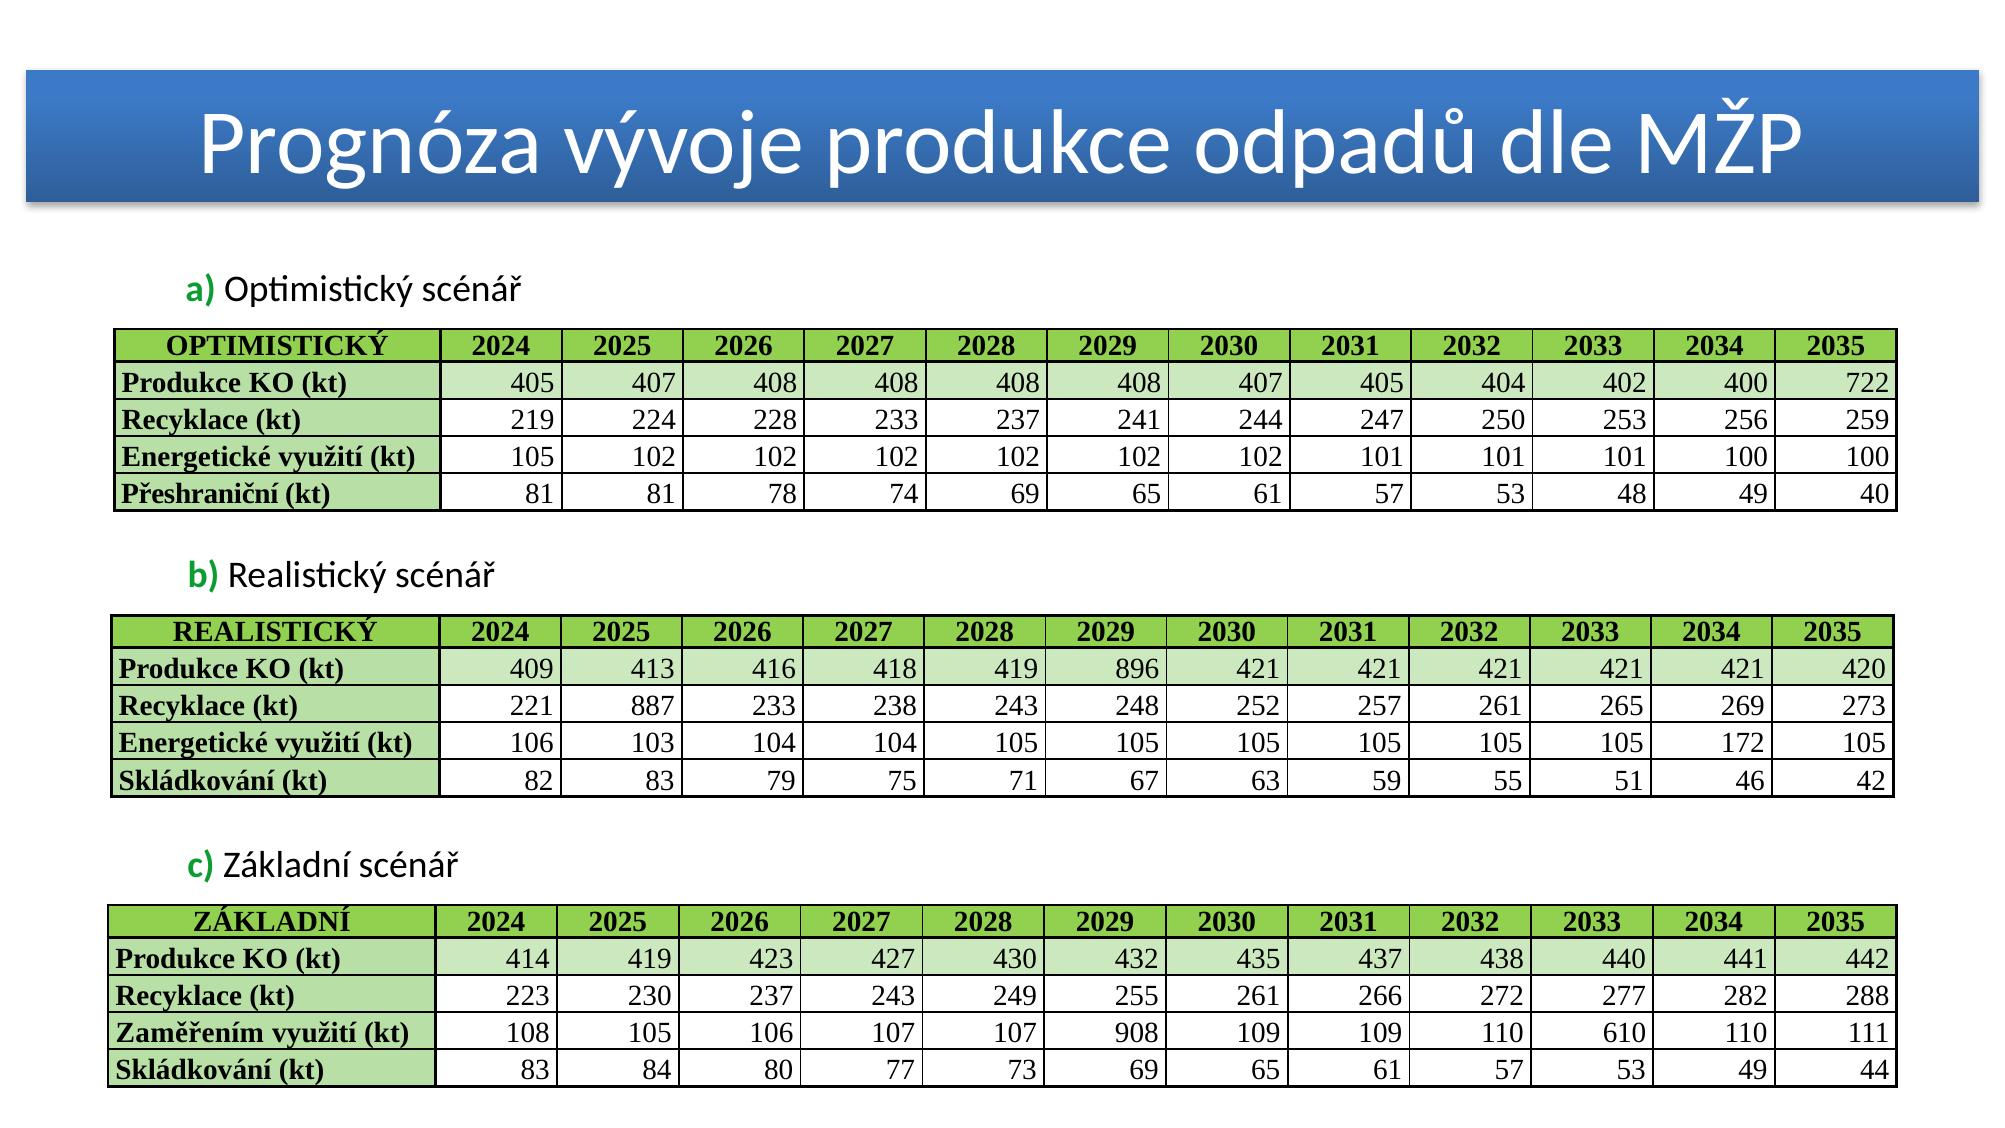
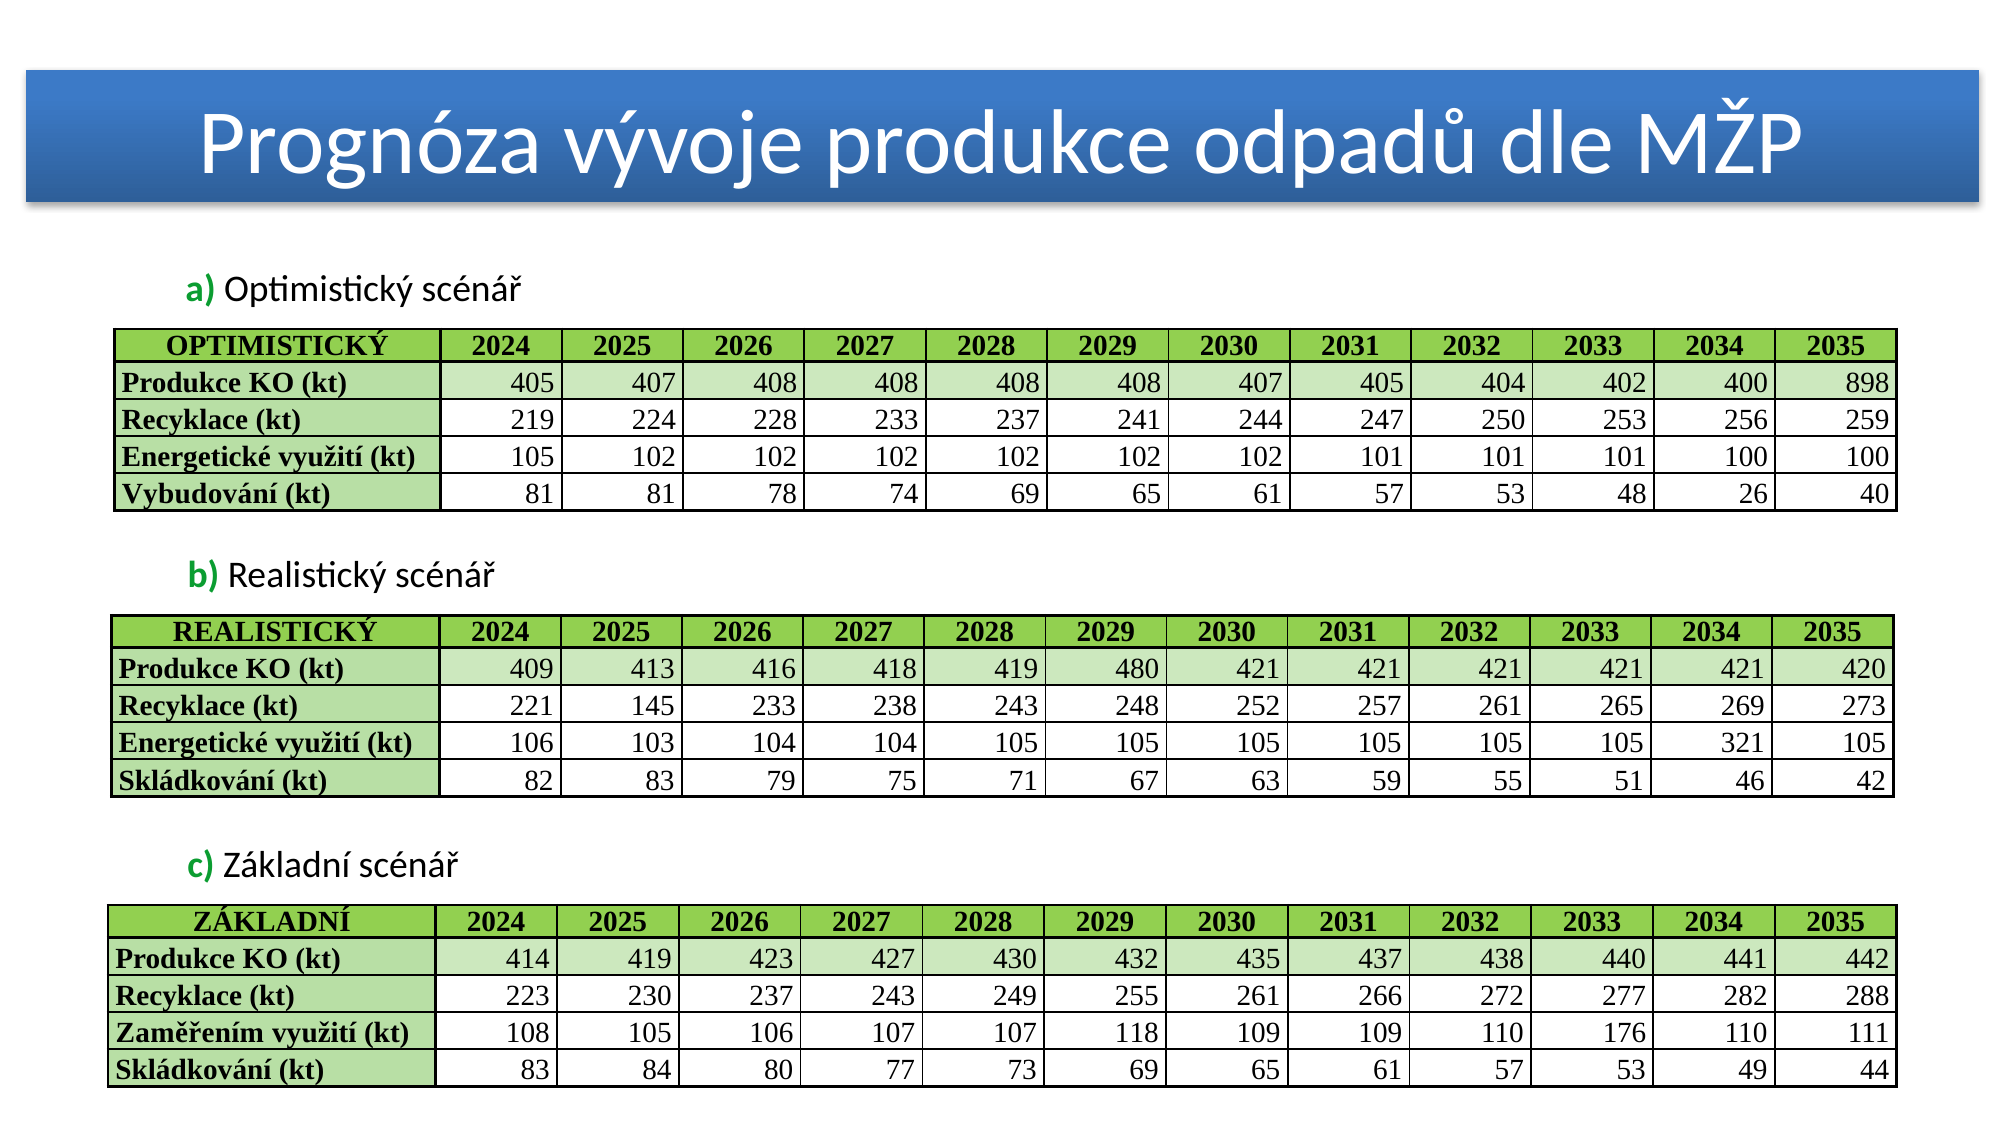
722: 722 -> 898
Přeshraniční: Přeshraniční -> Vybudování
48 49: 49 -> 26
896: 896 -> 480
887: 887 -> 145
172: 172 -> 321
908: 908 -> 118
610: 610 -> 176
